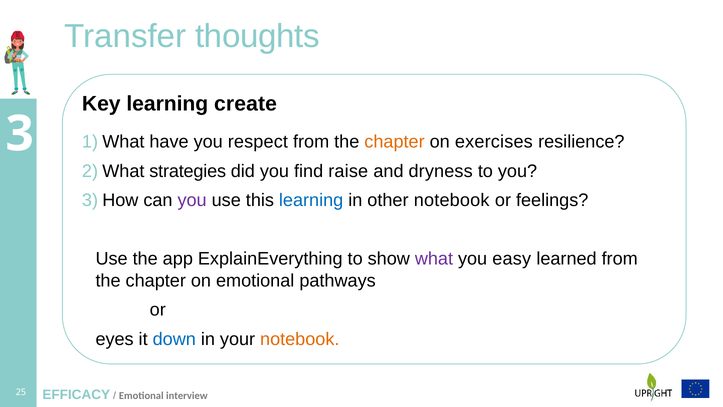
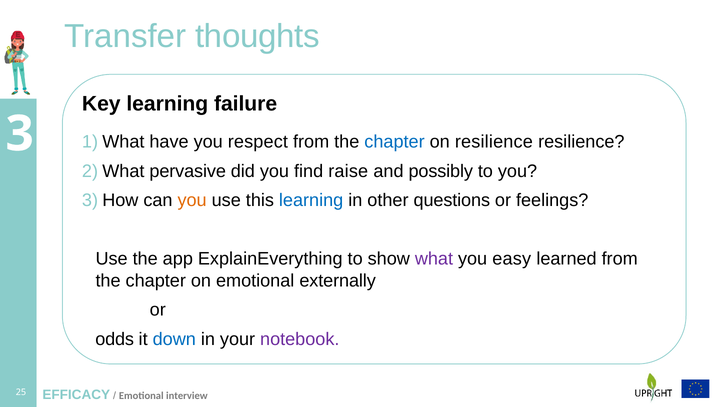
create: create -> failure
chapter at (395, 142) colour: orange -> blue
on exercises: exercises -> resilience
strategies: strategies -> pervasive
dryness: dryness -> possibly
you at (192, 200) colour: purple -> orange
other notebook: notebook -> questions
pathways: pathways -> externally
eyes: eyes -> odds
notebook at (300, 339) colour: orange -> purple
